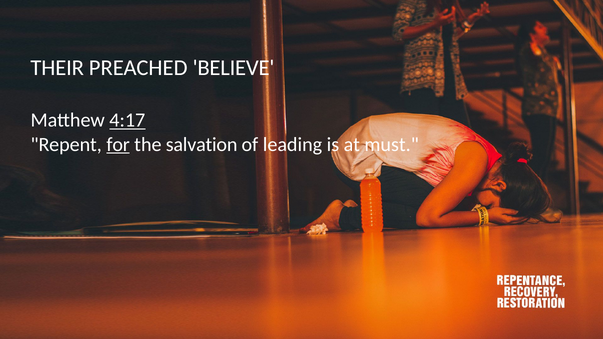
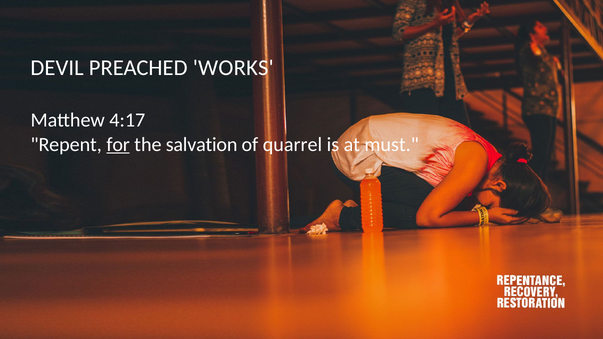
THEIR: THEIR -> DEVIL
BELIEVE: BELIEVE -> WORKS
4:17 underline: present -> none
leading: leading -> quarrel
